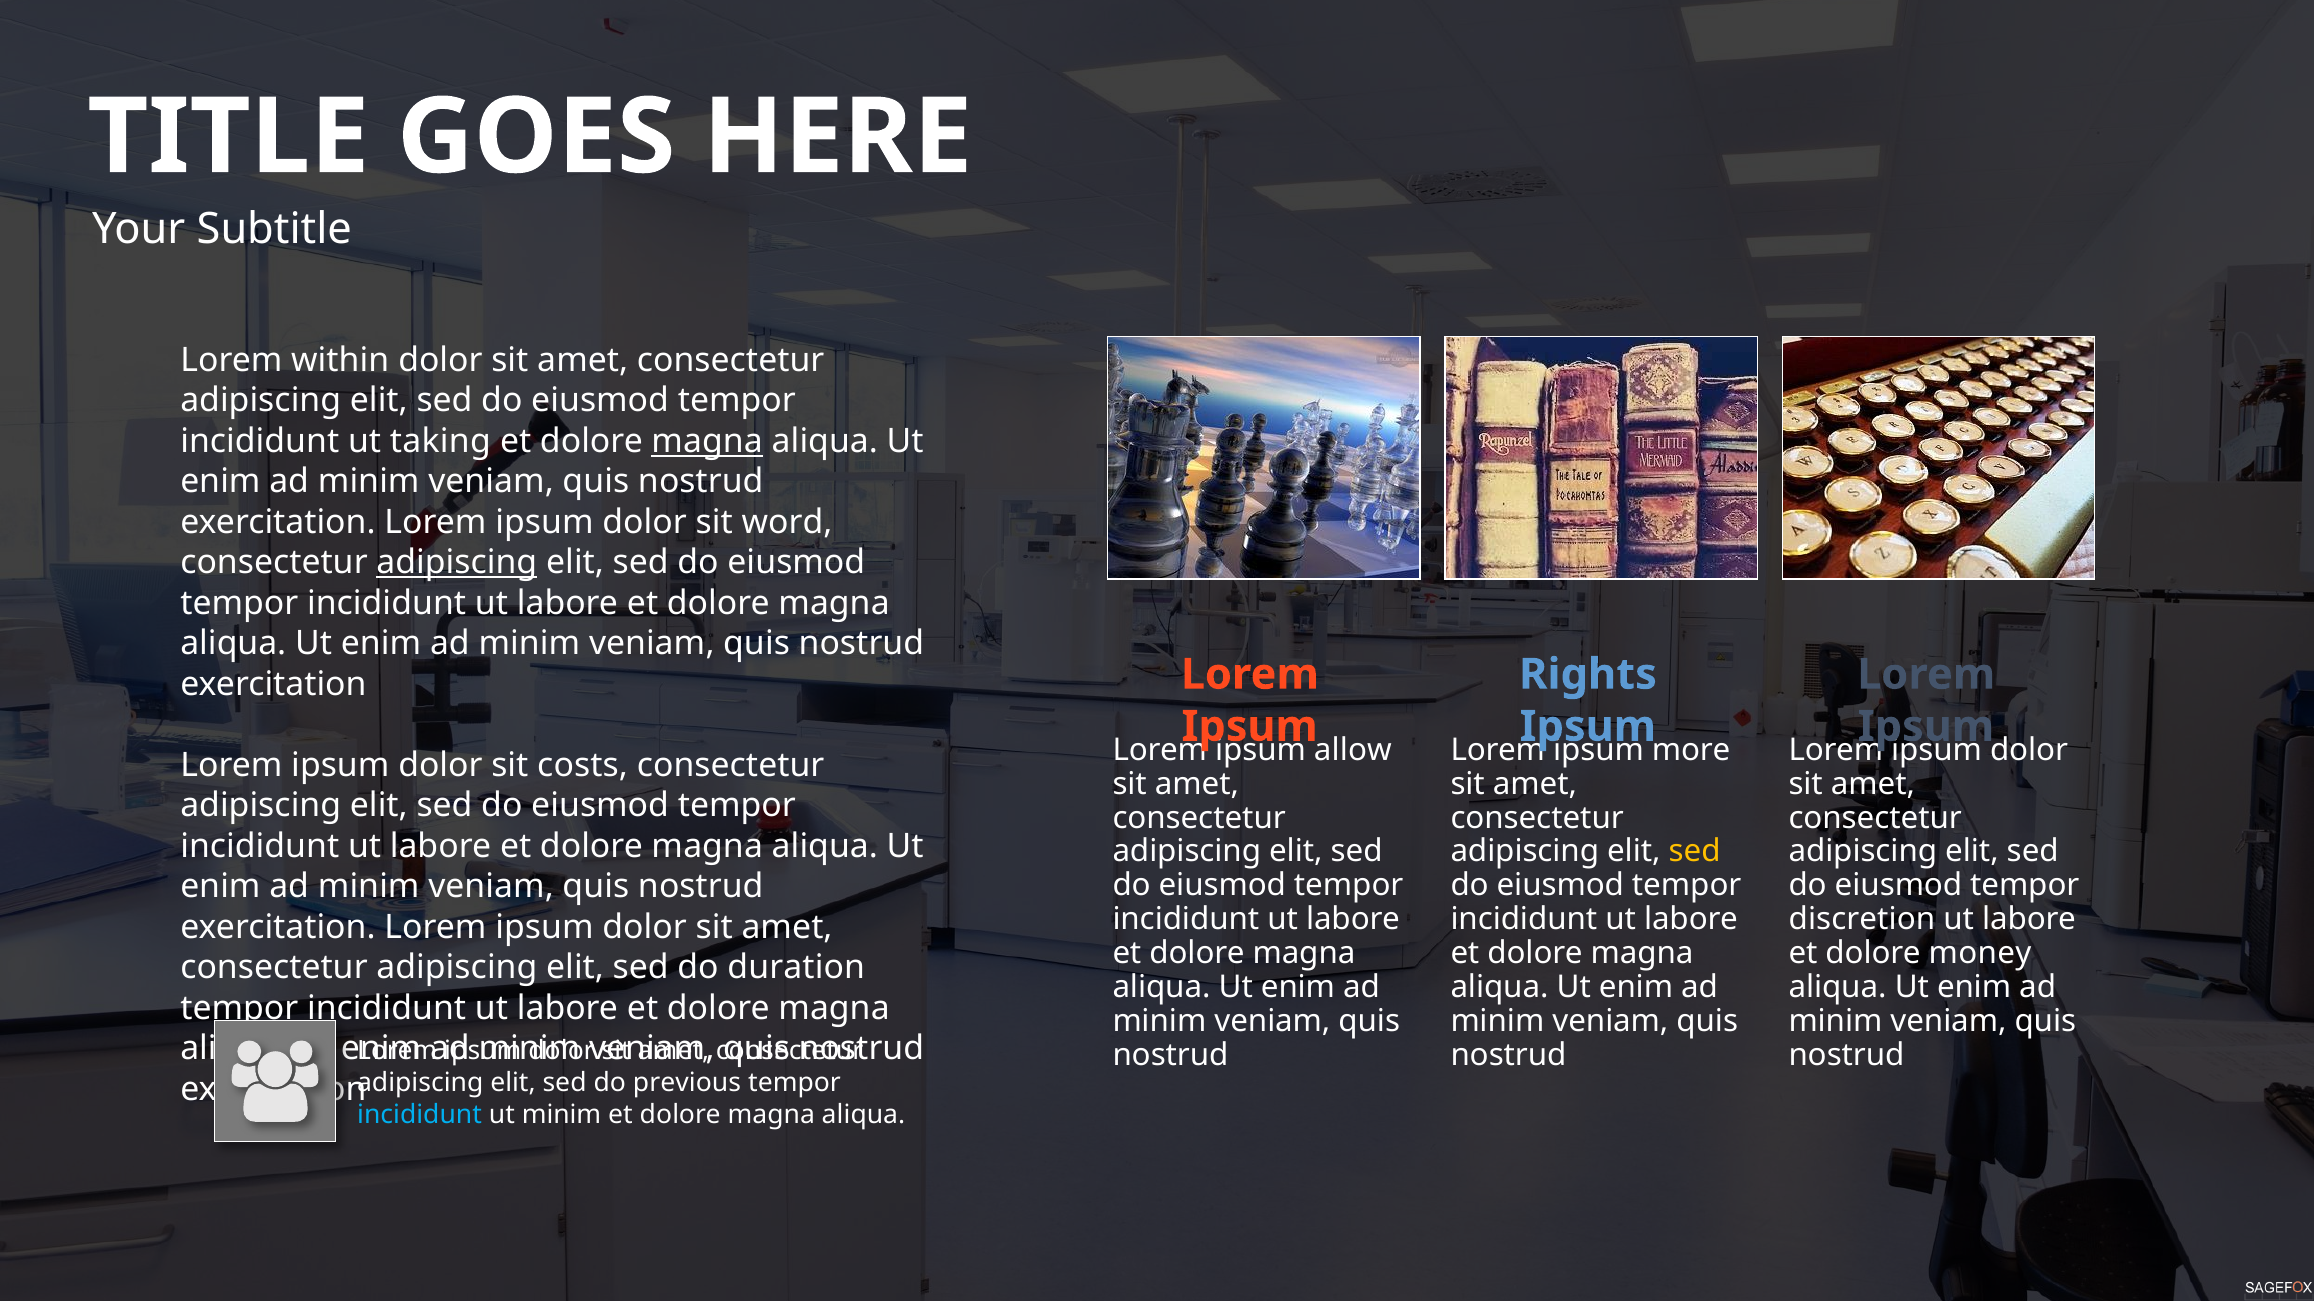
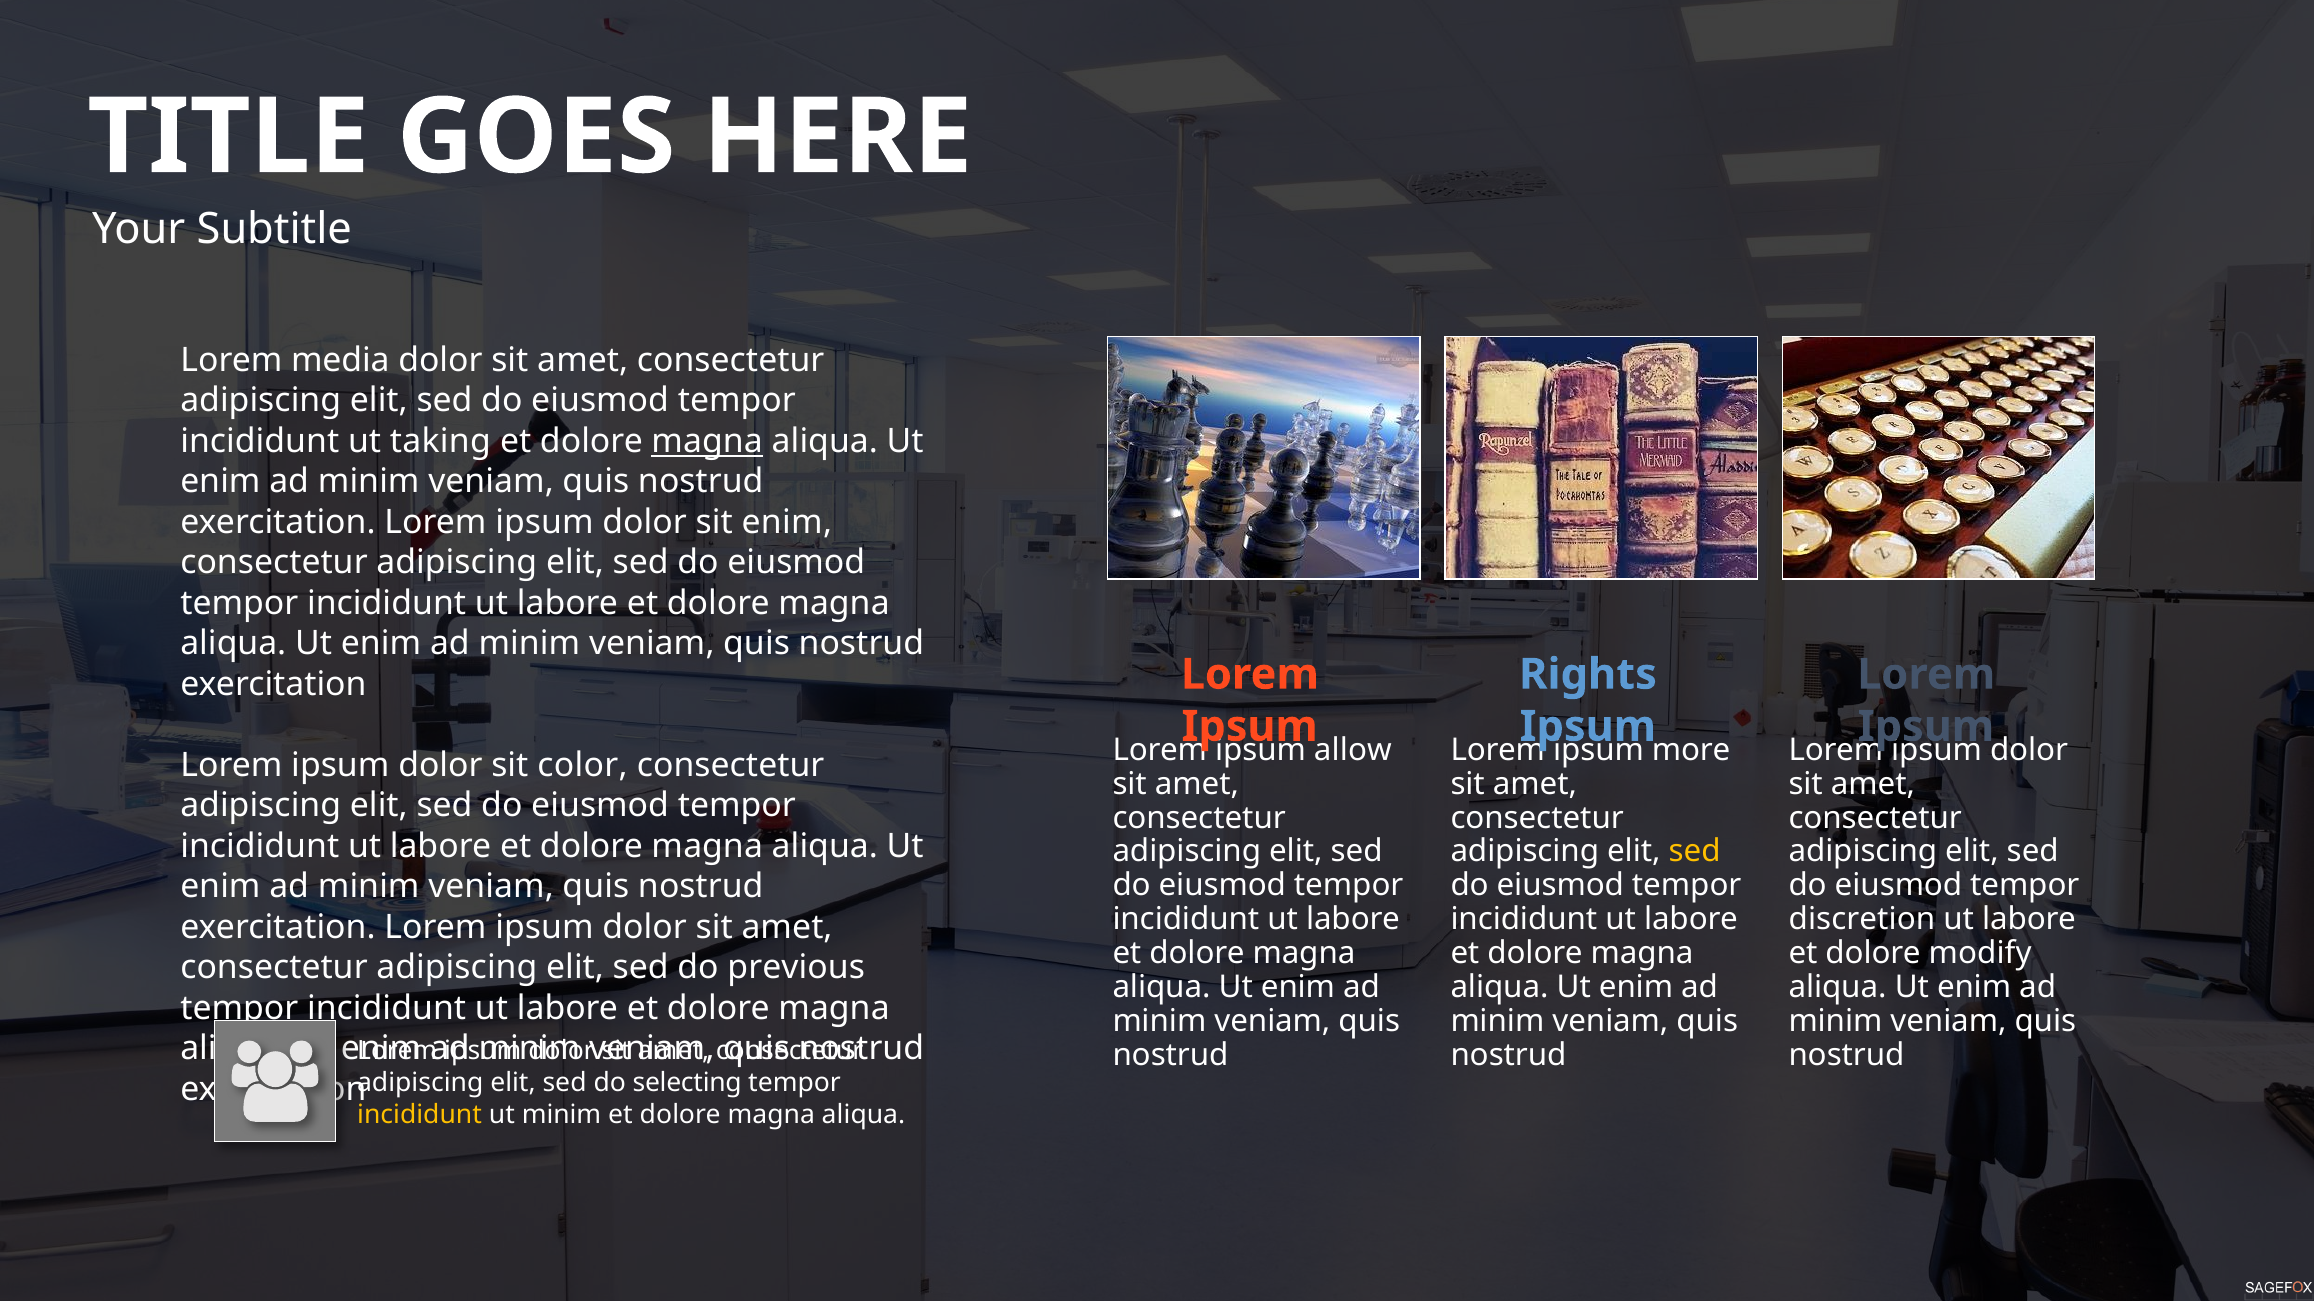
within: within -> media
sit word: word -> enim
adipiscing at (457, 563) underline: present -> none
costs: costs -> color
money: money -> modify
duration: duration -> previous
previous: previous -> selecting
incididunt at (420, 1115) colour: light blue -> yellow
